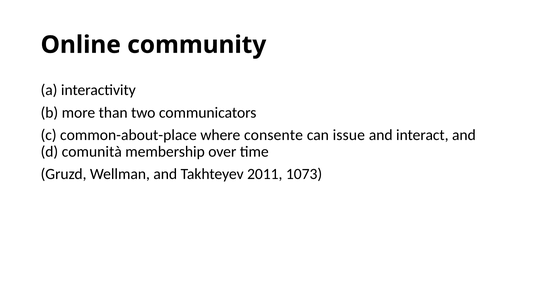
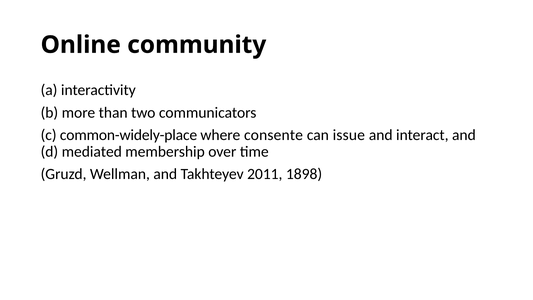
common-about-place: common-about-place -> common-widely-place
comunità: comunità -> mediated
1073: 1073 -> 1898
